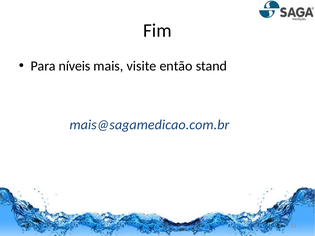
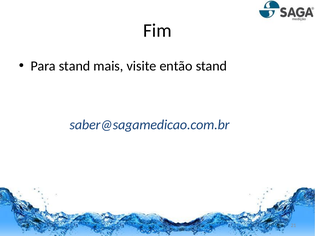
Para níveis: níveis -> stand
mais@sagamedicao.com.br: mais@sagamedicao.com.br -> saber@sagamedicao.com.br
